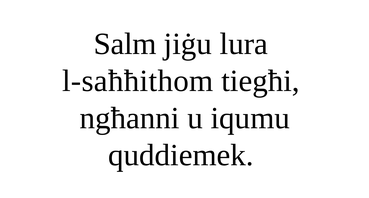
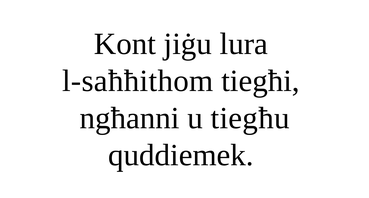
Salm: Salm -> Kont
iqumu: iqumu -> tiegħu
